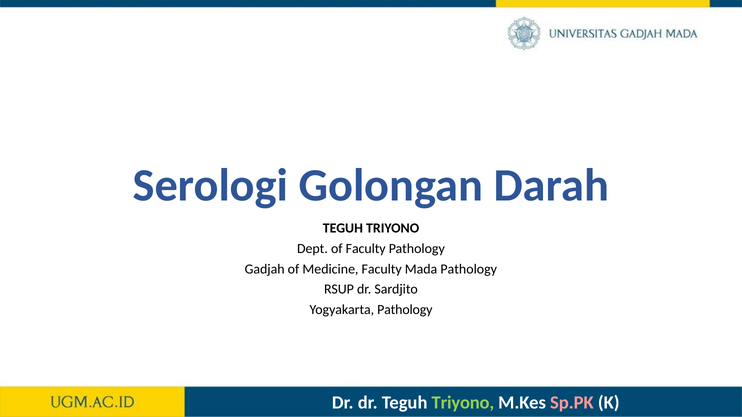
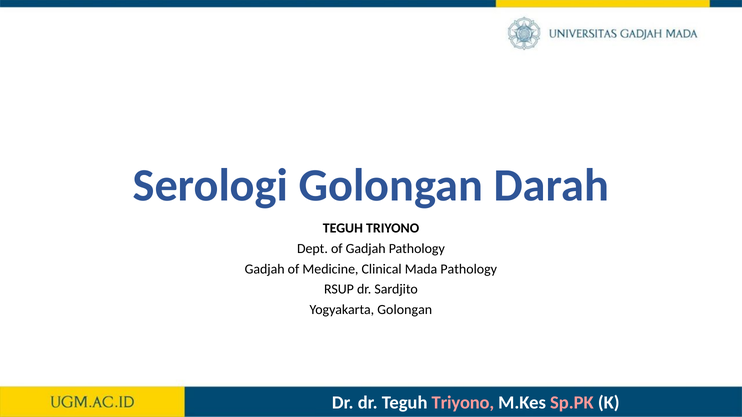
of Faculty: Faculty -> Gadjah
Medicine Faculty: Faculty -> Clinical
Yogyakarta Pathology: Pathology -> Golongan
Triyono at (463, 403) colour: light green -> pink
